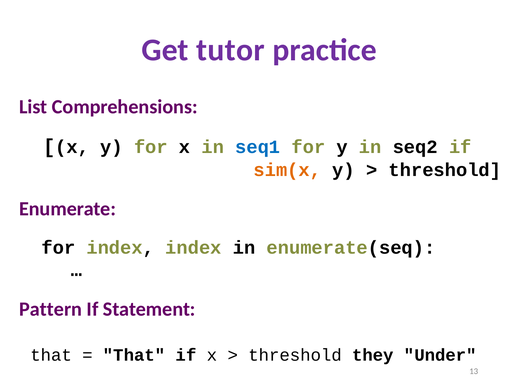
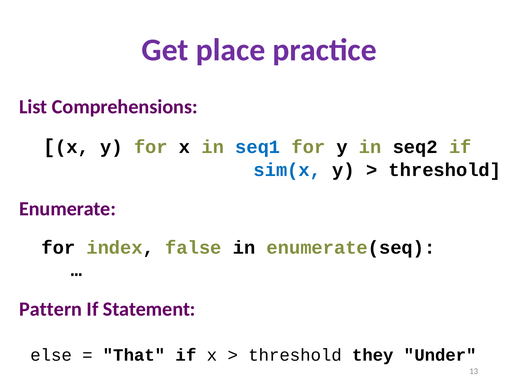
tutor: tutor -> place
sim(x colour: orange -> blue
index index: index -> false
that at (51, 356): that -> else
